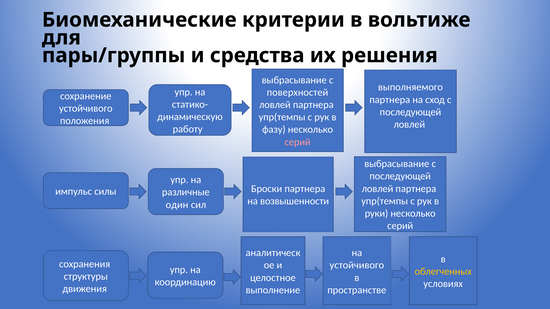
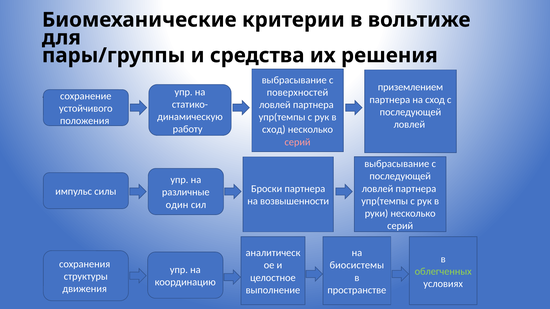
выполняемого: выполняемого -> приземлением
фазу at (274, 130): фазу -> сход
устойчивого at (357, 266): устойчивого -> биосистемы
облегченных colour: yellow -> light green
